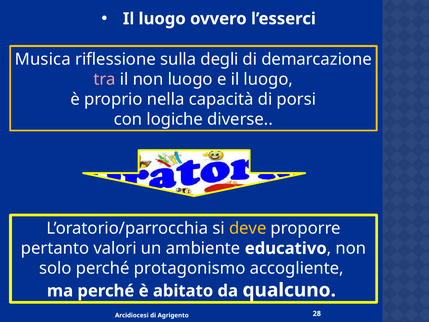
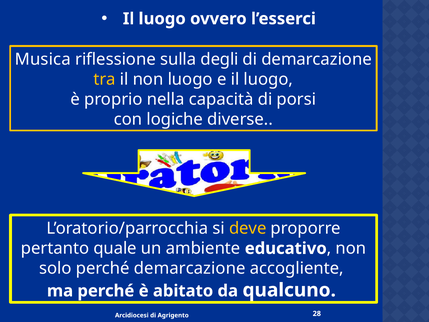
tra colour: pink -> yellow
valori: valori -> quale
perché protagonismo: protagonismo -> demarcazione
